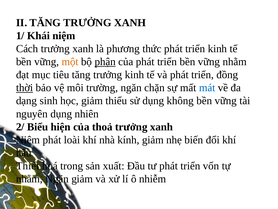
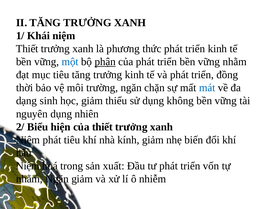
Cách at (27, 49): Cách -> Thiết
một colour: orange -> blue
thời underline: present -> none
của thoả: thoả -> thiết
phát loài: loài -> tiêu
Thiết at (28, 165): Thiết -> Niệm
